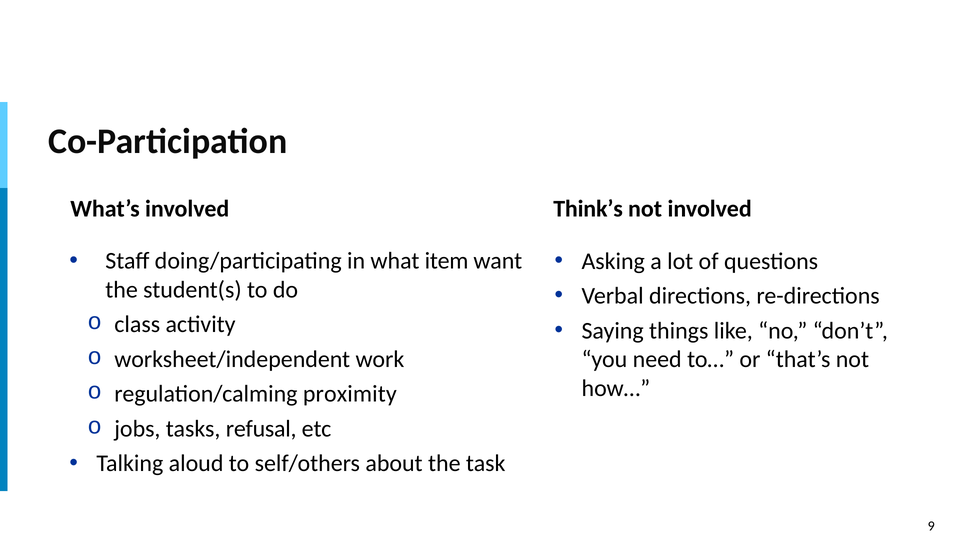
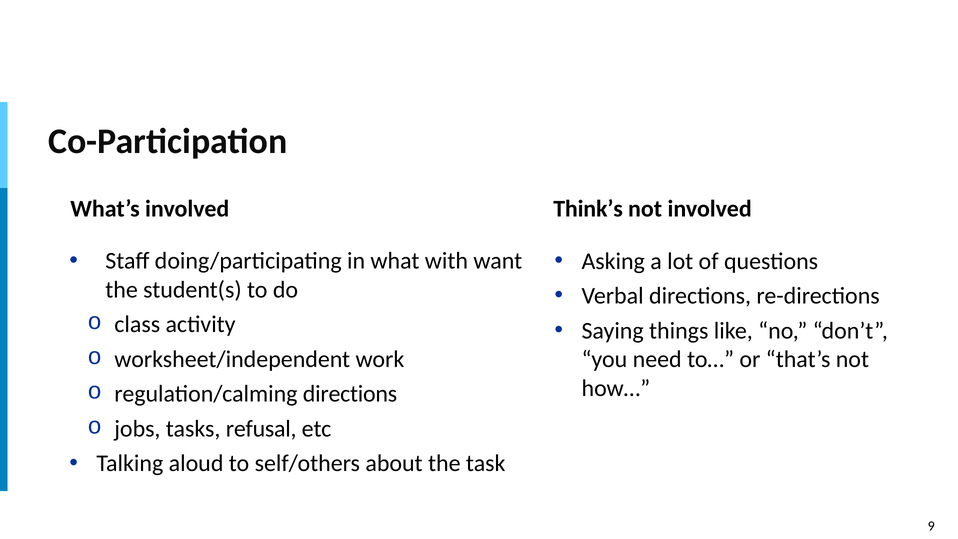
item: item -> with
regulation/calming proximity: proximity -> directions
